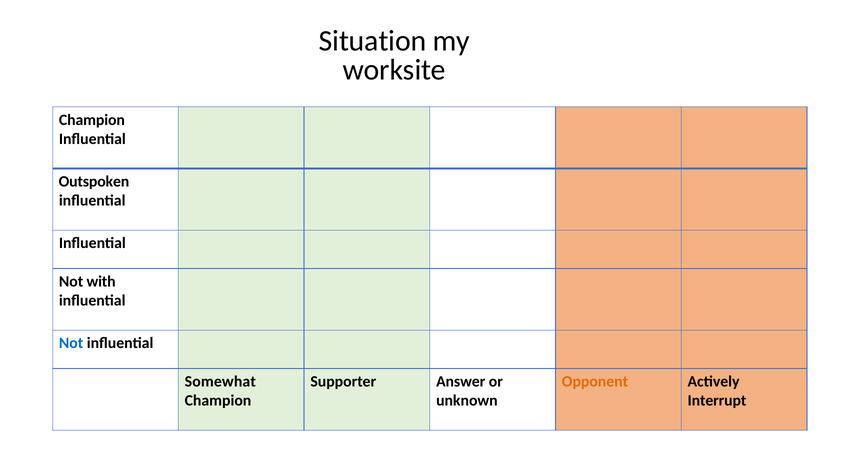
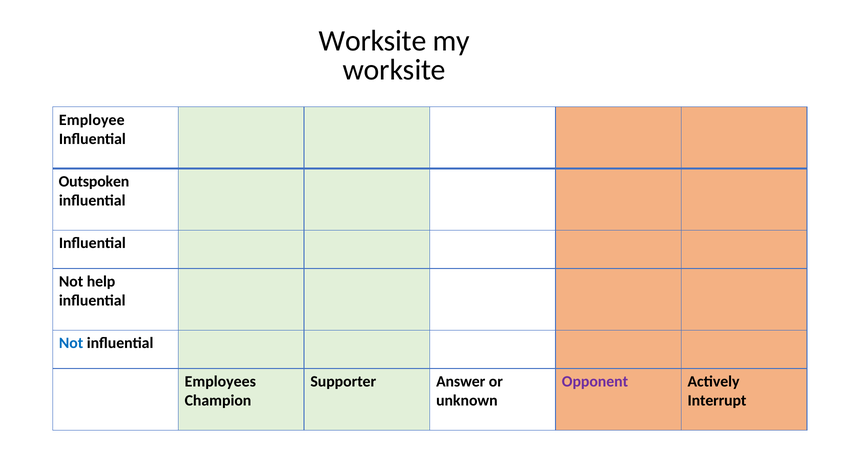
Situation at (373, 41): Situation -> Worksite
Champion at (92, 120): Champion -> Employee
with: with -> help
Somewhat: Somewhat -> Employees
Opponent colour: orange -> purple
